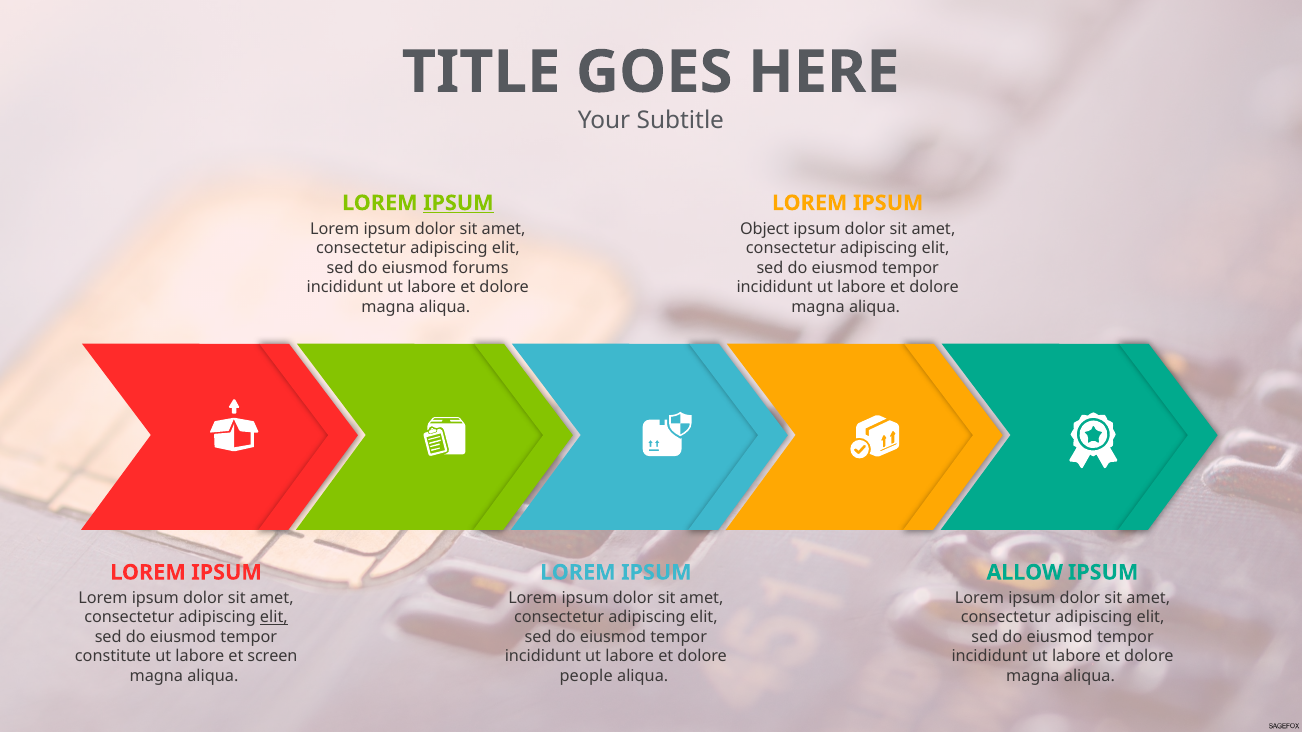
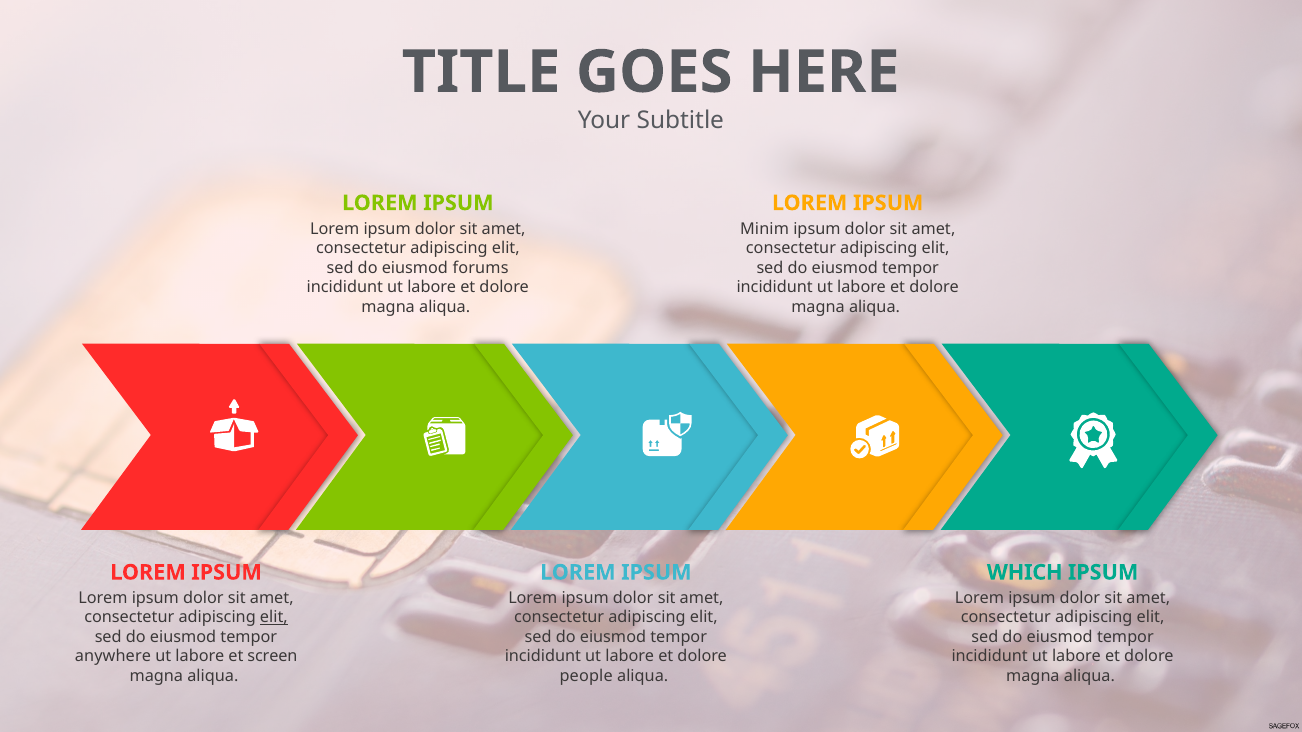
IPSUM at (458, 203) underline: present -> none
Object: Object -> Minim
ALLOW: ALLOW -> WHICH
constitute: constitute -> anywhere
